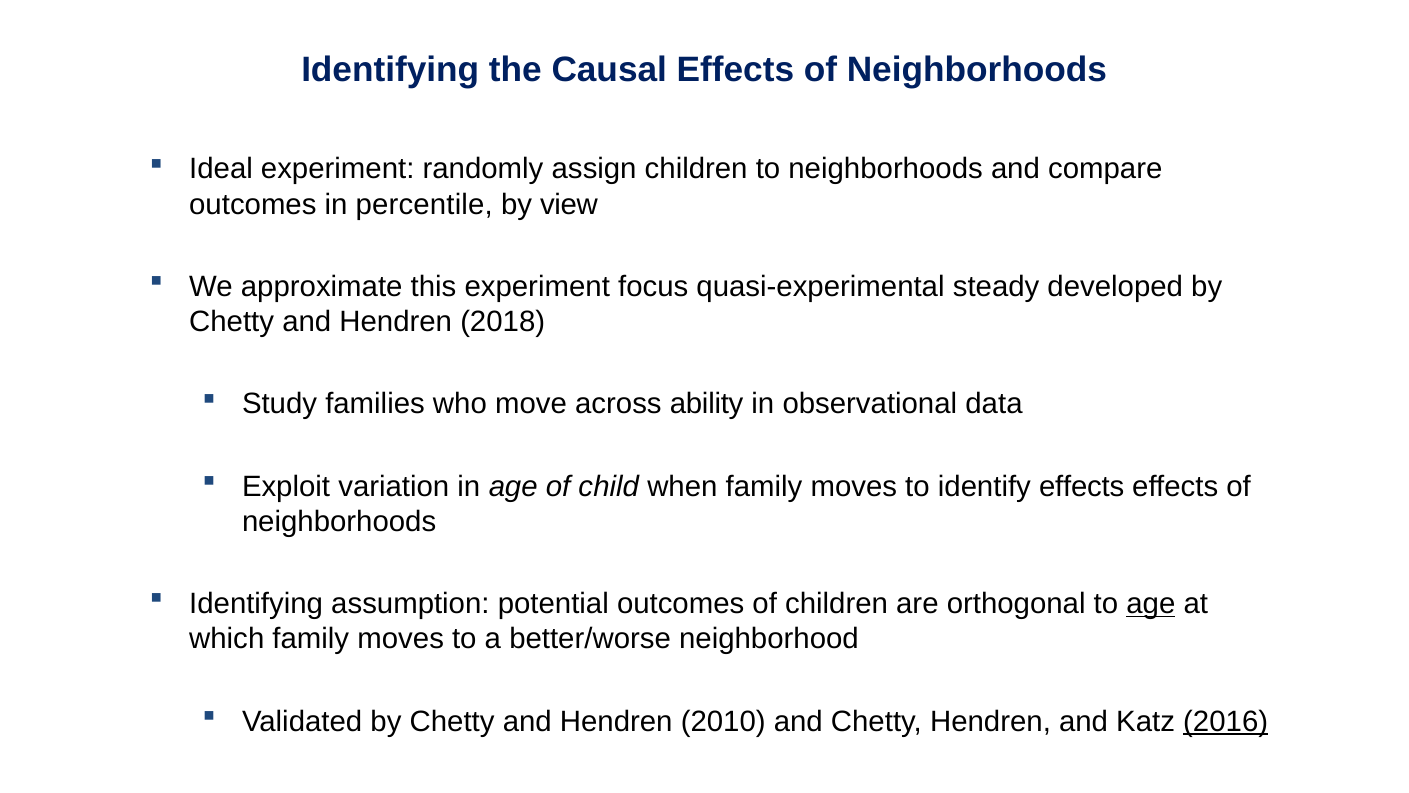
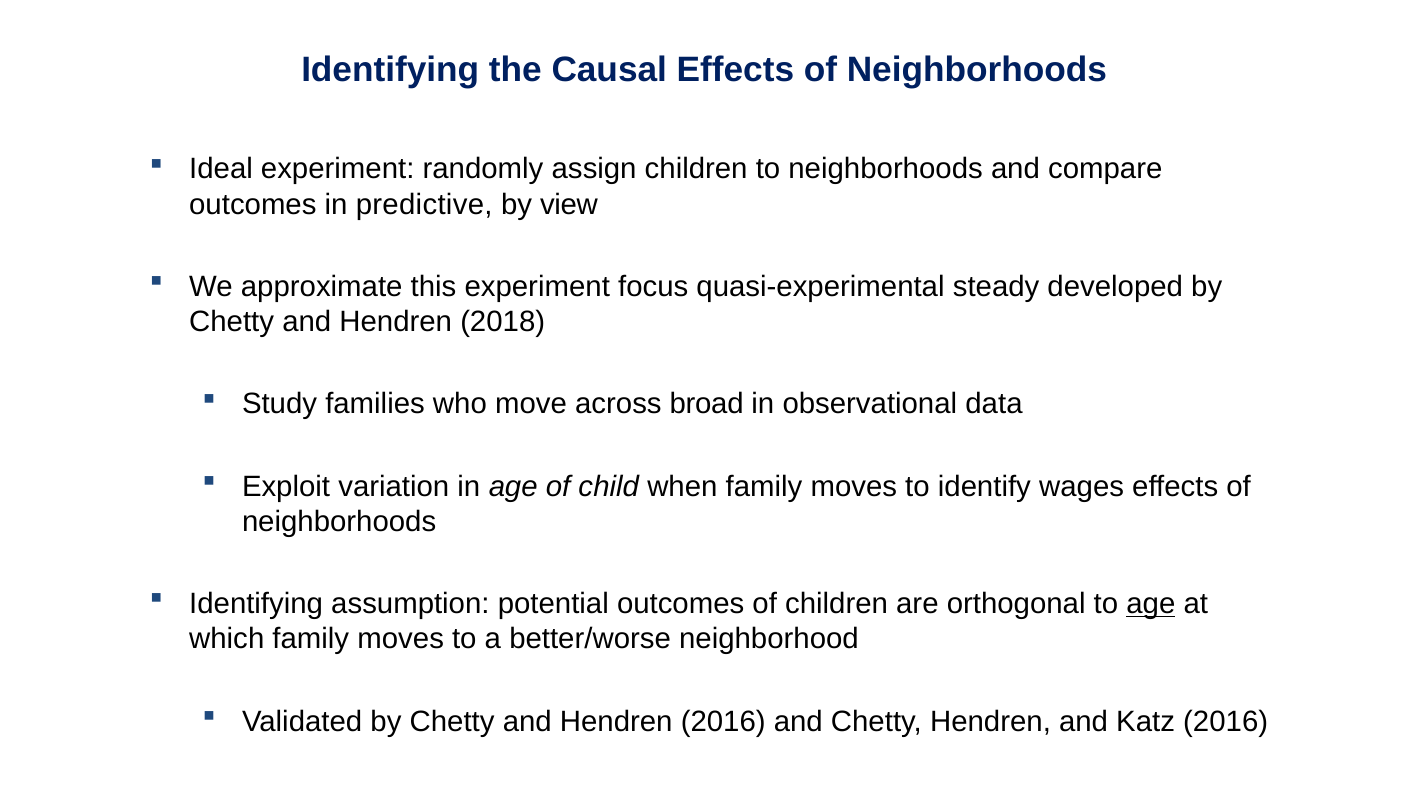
percentile: percentile -> predictive
ability: ability -> broad
identify effects: effects -> wages
Hendren 2010: 2010 -> 2016
2016 at (1226, 721) underline: present -> none
